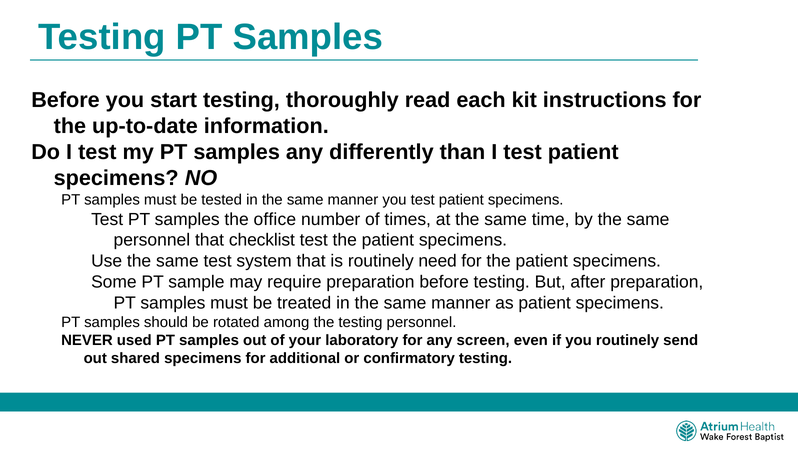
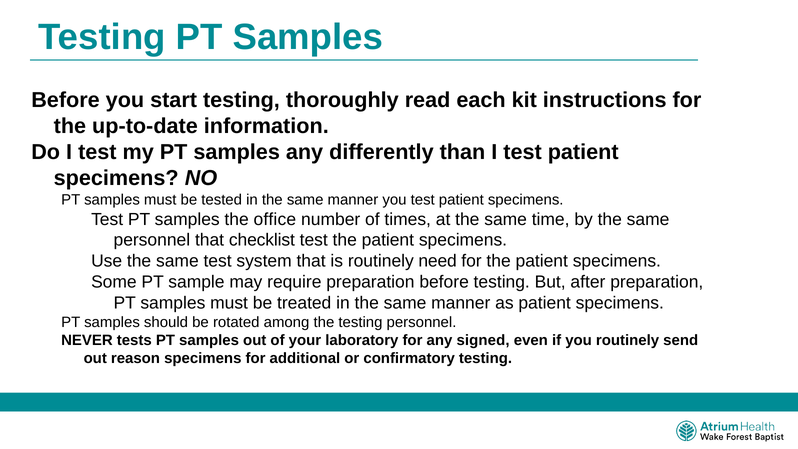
used: used -> tests
screen: screen -> signed
shared: shared -> reason
